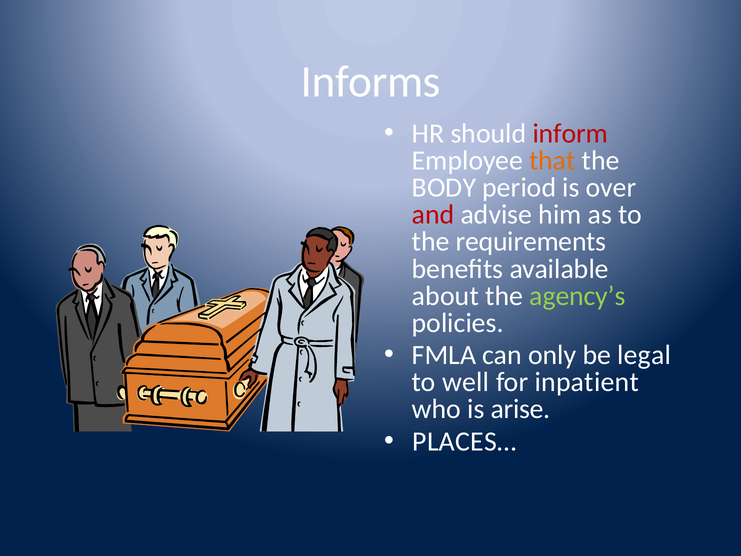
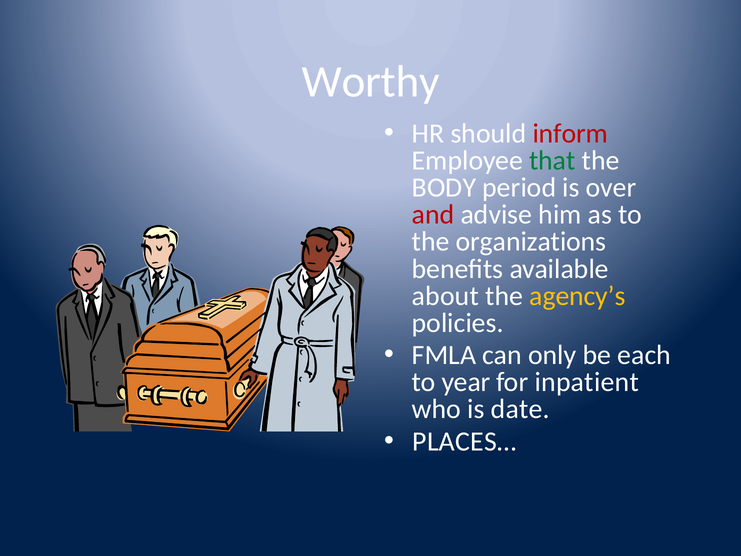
Informs: Informs -> Worthy
that colour: orange -> green
requirements: requirements -> organizations
agency’s colour: light green -> yellow
legal: legal -> each
well: well -> year
arise: arise -> date
